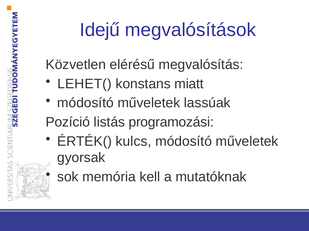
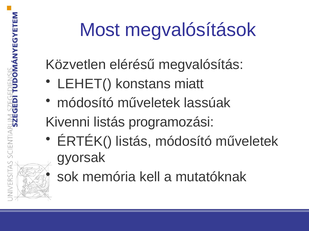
Idejű: Idejű -> Most
Pozíció: Pozíció -> Kivenni
ÉRTÉK( kulcs: kulcs -> listás
